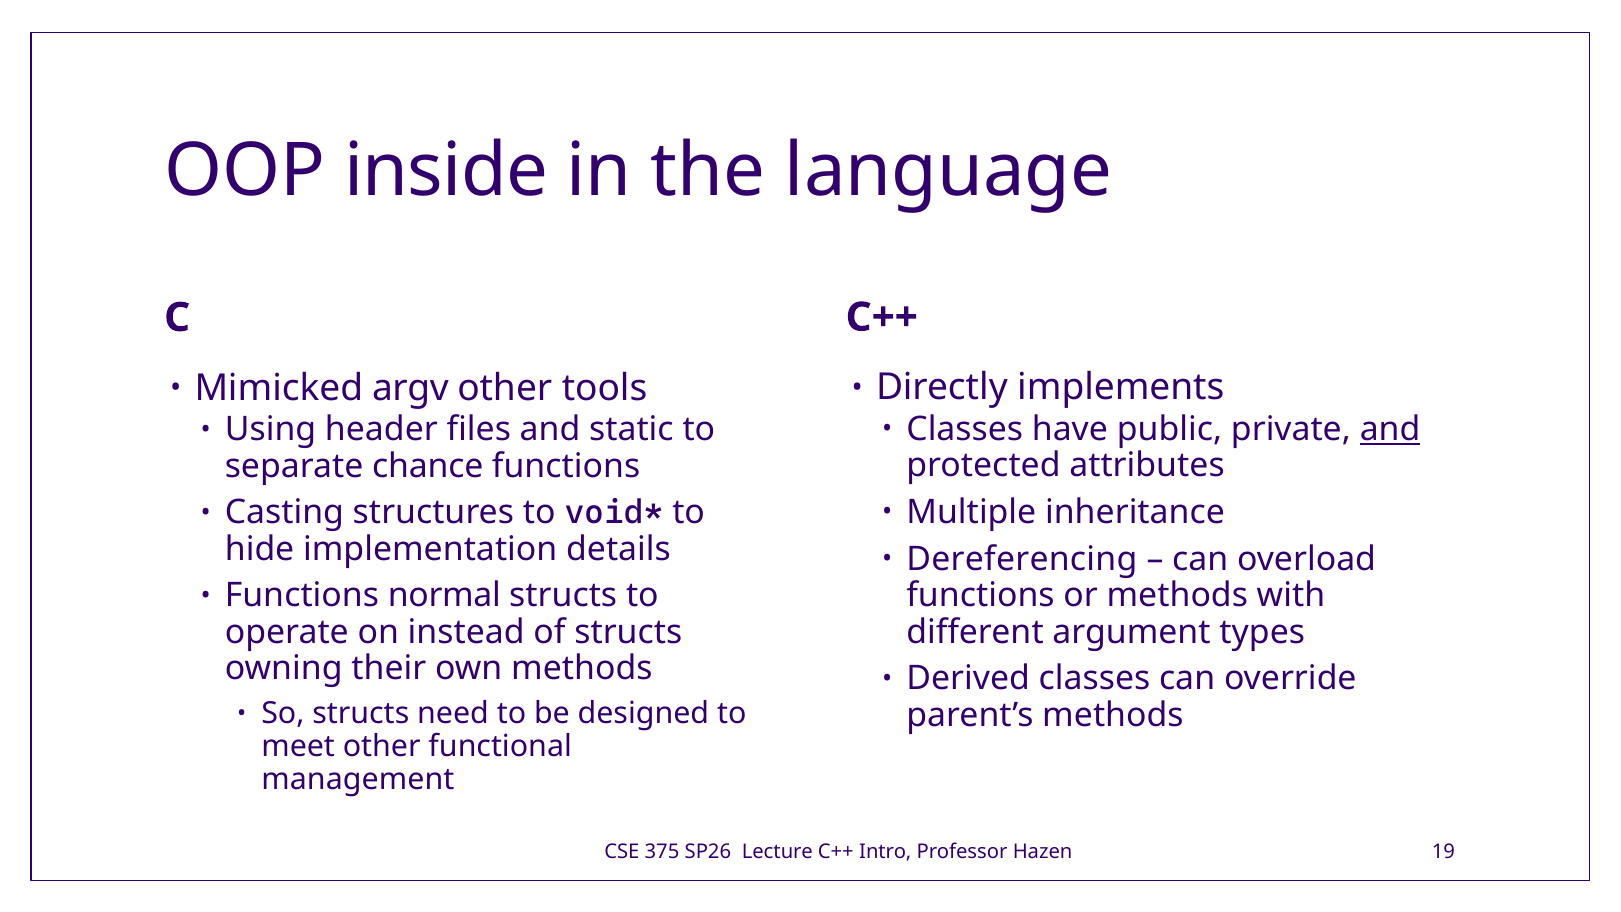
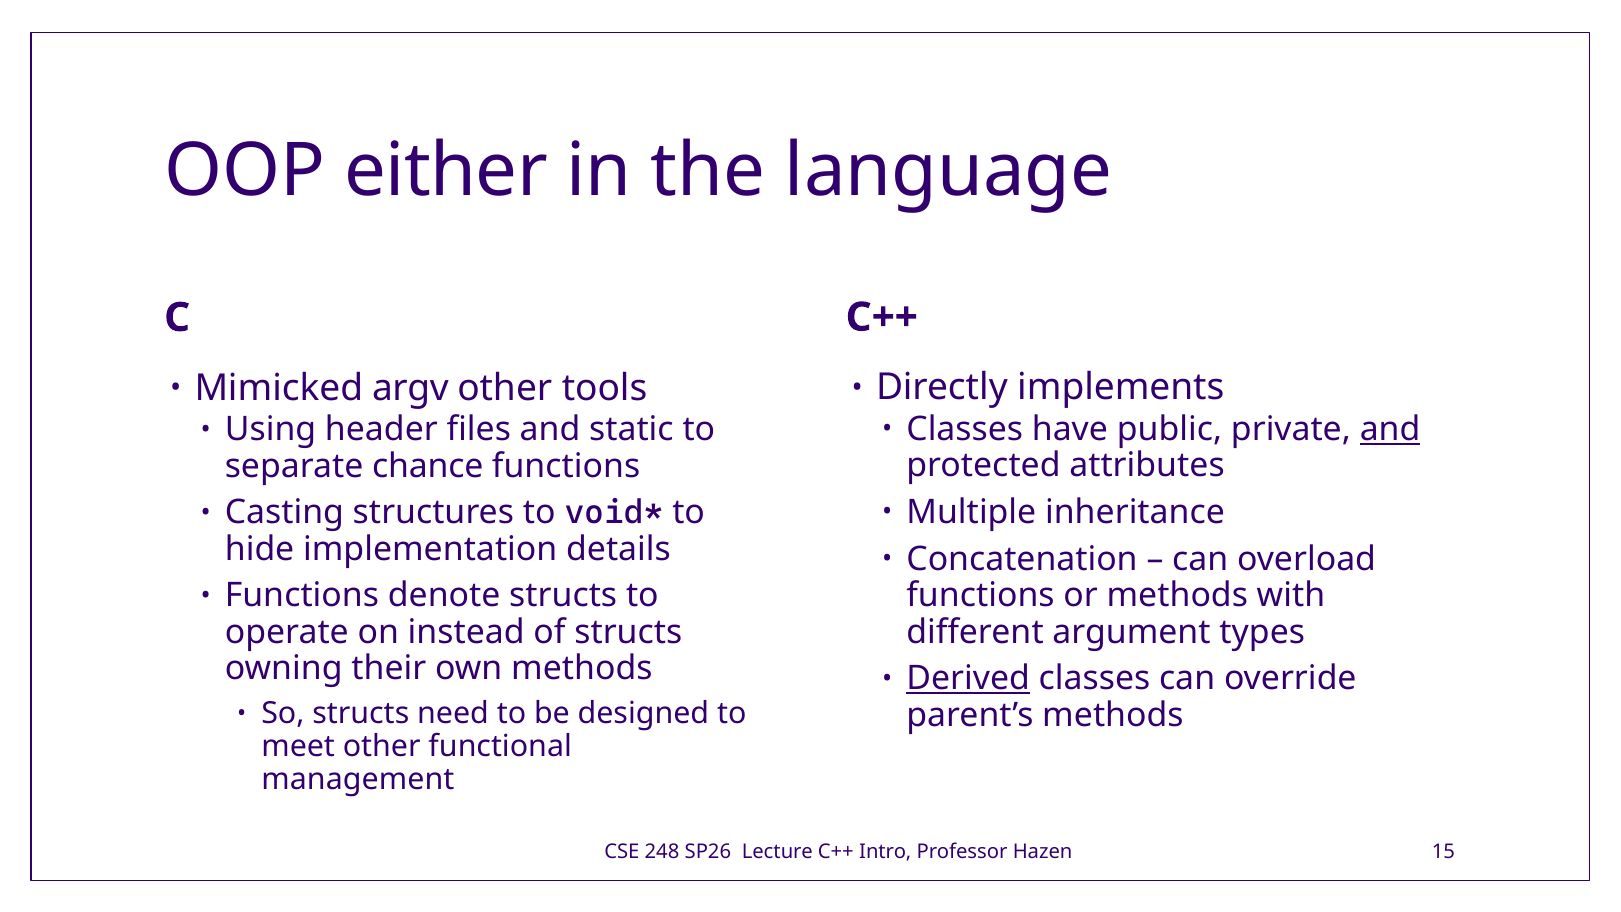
inside: inside -> either
Dereferencing: Dereferencing -> Concatenation
normal: normal -> denote
Derived underline: none -> present
375: 375 -> 248
19: 19 -> 15
